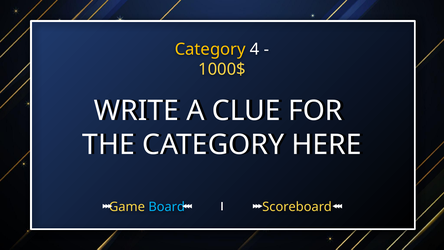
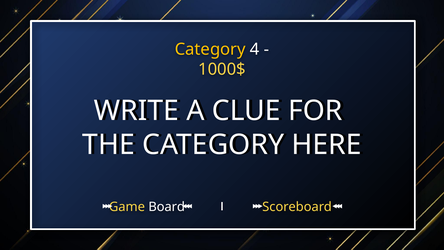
Board colour: light blue -> white
